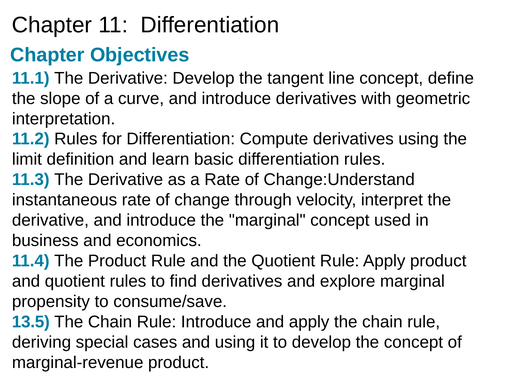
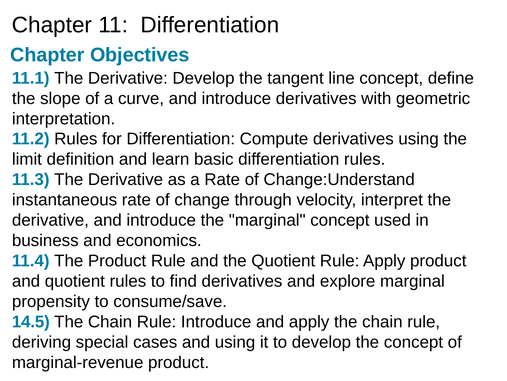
13.5: 13.5 -> 14.5
